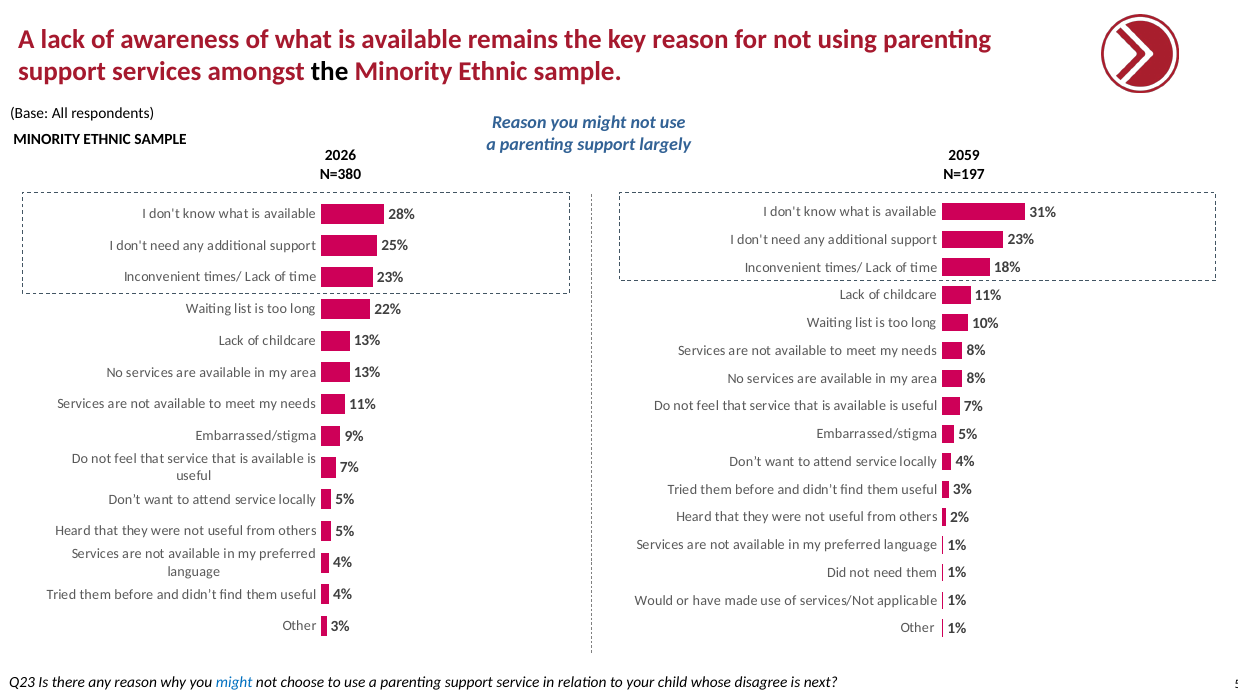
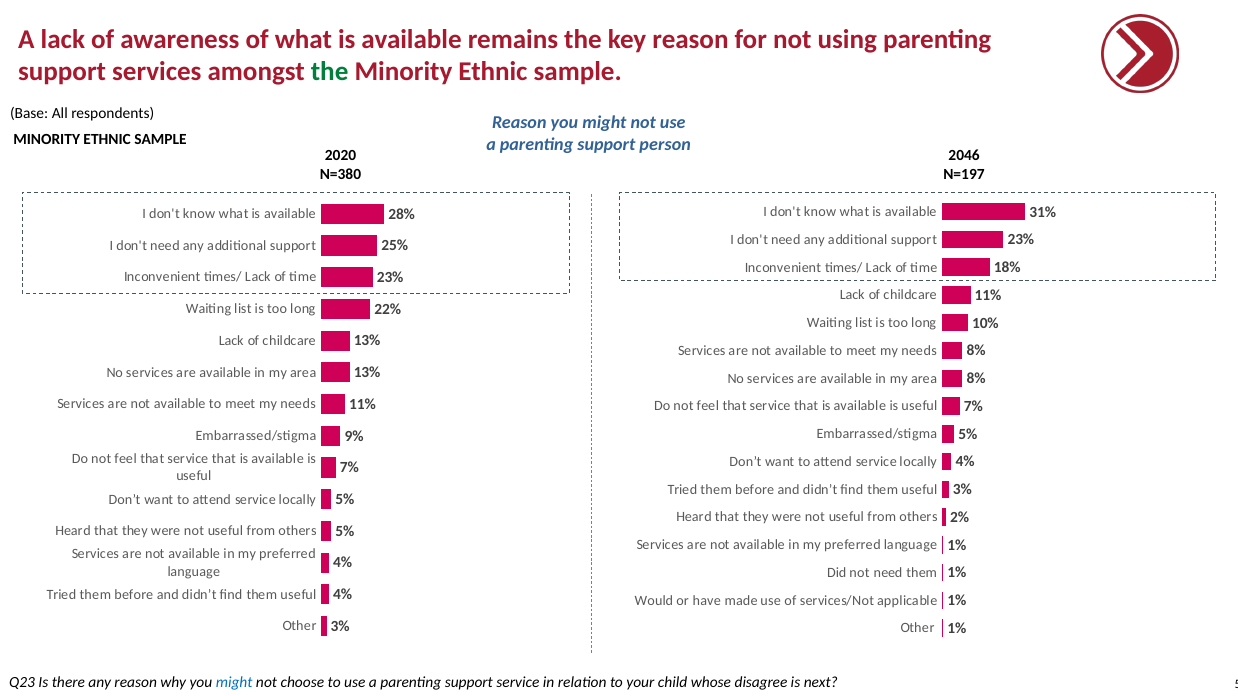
the at (330, 71) colour: black -> green
largely: largely -> person
2026: 2026 -> 2020
2059: 2059 -> 2046
